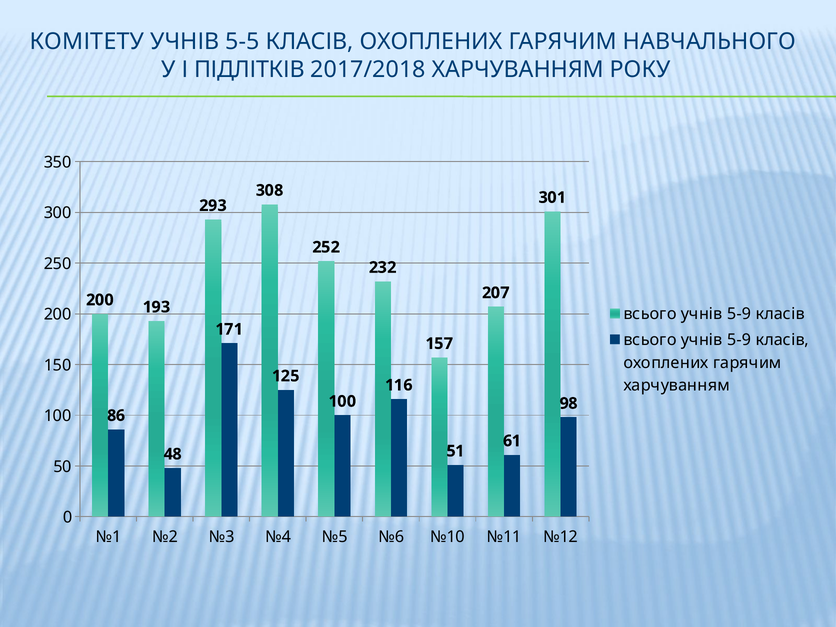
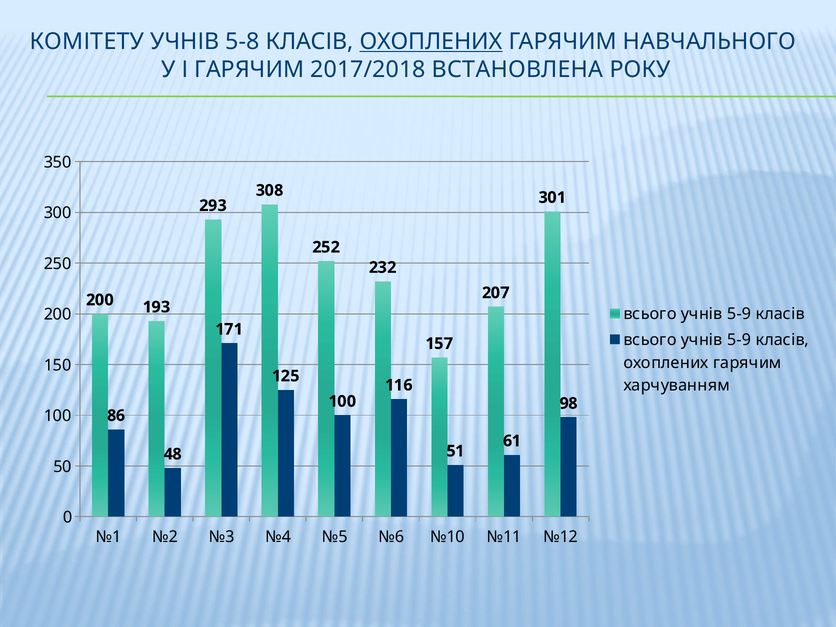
5-5: 5-5 -> 5-8
ОХОПЛЕНИХ at (431, 42) underline: none -> present
І ПІДЛІТКІВ: ПІДЛІТКІВ -> ГАРЯЧИМ
2017/2018 ХАРЧУВАННЯМ: ХАРЧУВАННЯМ -> ВСТАНОВЛЕНА
